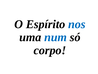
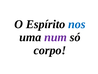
num colour: blue -> purple
